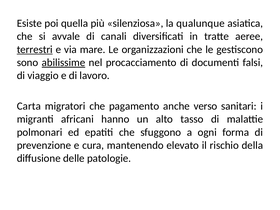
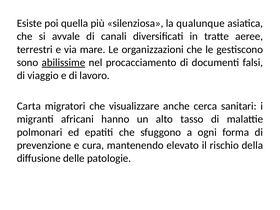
terrestri underline: present -> none
pagamento: pagamento -> visualizzare
verso: verso -> cerca
